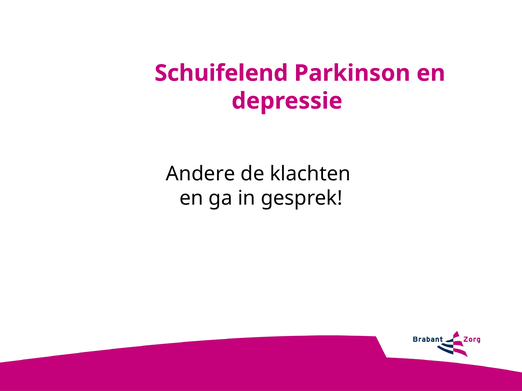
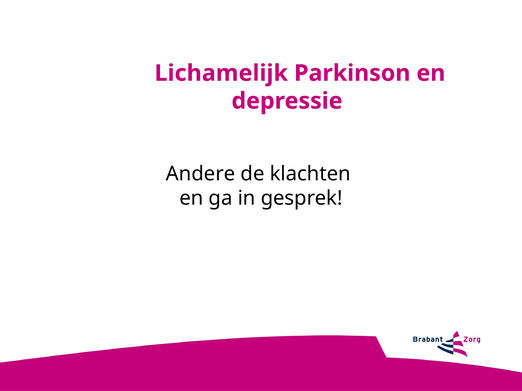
Schuifelend: Schuifelend -> Lichamelijk
